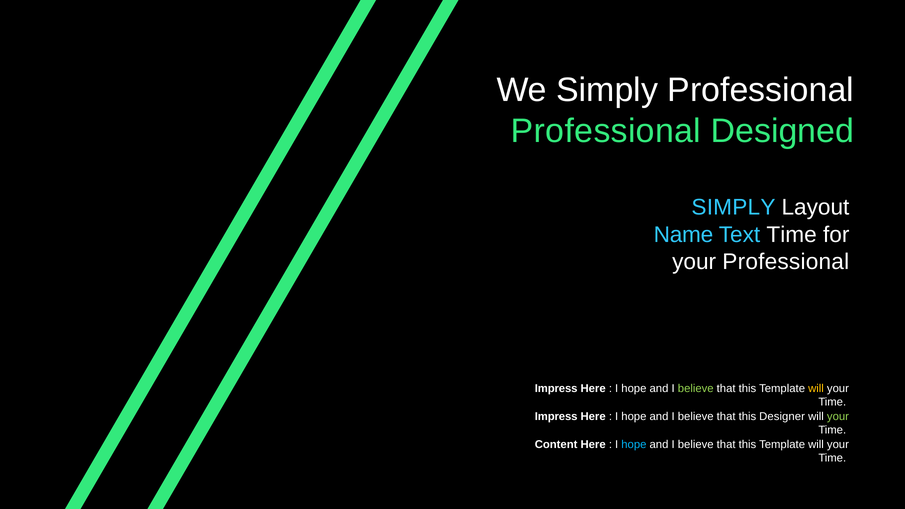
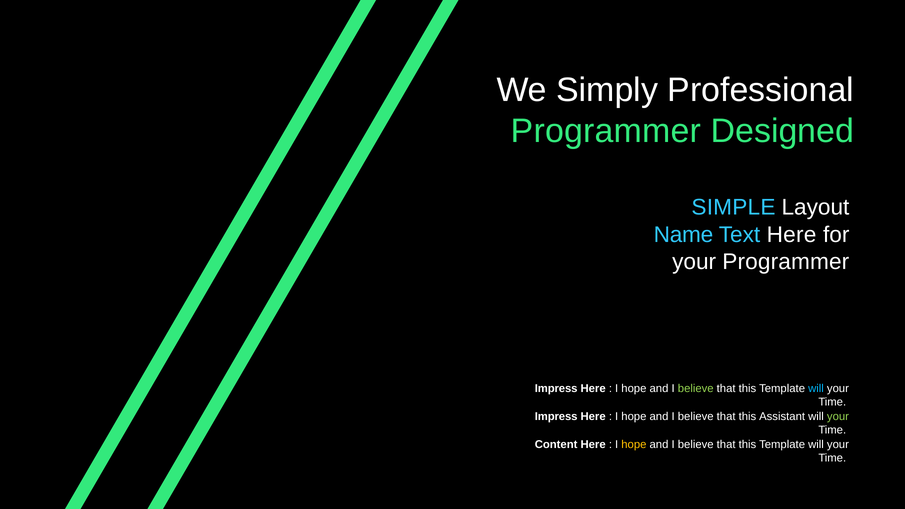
Professional at (606, 131): Professional -> Programmer
SIMPLY at (733, 207): SIMPLY -> SIMPLE
Text Time: Time -> Here
your Professional: Professional -> Programmer
will at (816, 389) colour: yellow -> light blue
Designer: Designer -> Assistant
hope at (634, 444) colour: light blue -> yellow
